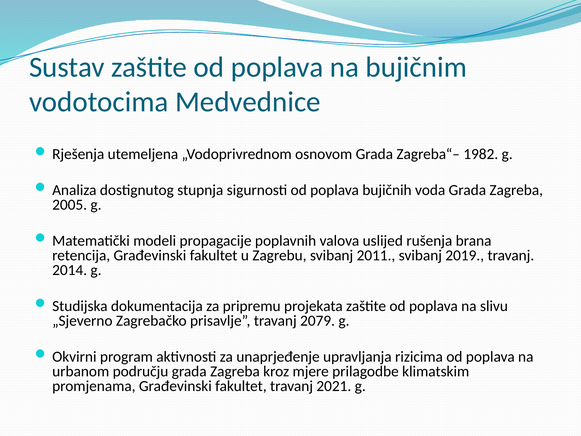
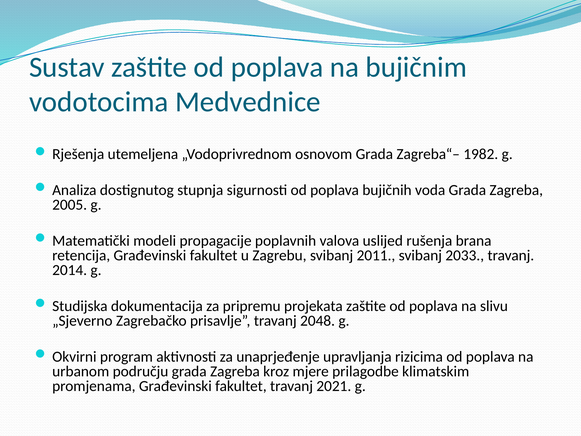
2019: 2019 -> 2033
2079: 2079 -> 2048
